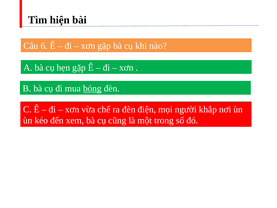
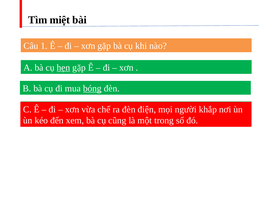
hiện: hiện -> miệt
6: 6 -> 1
hẹn underline: none -> present
